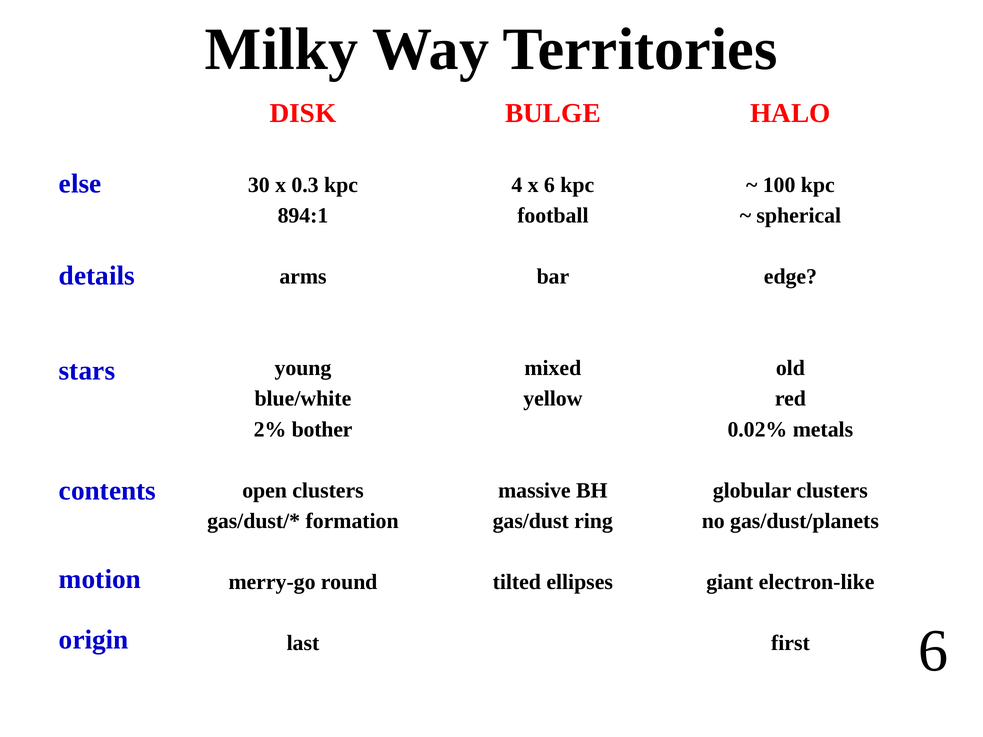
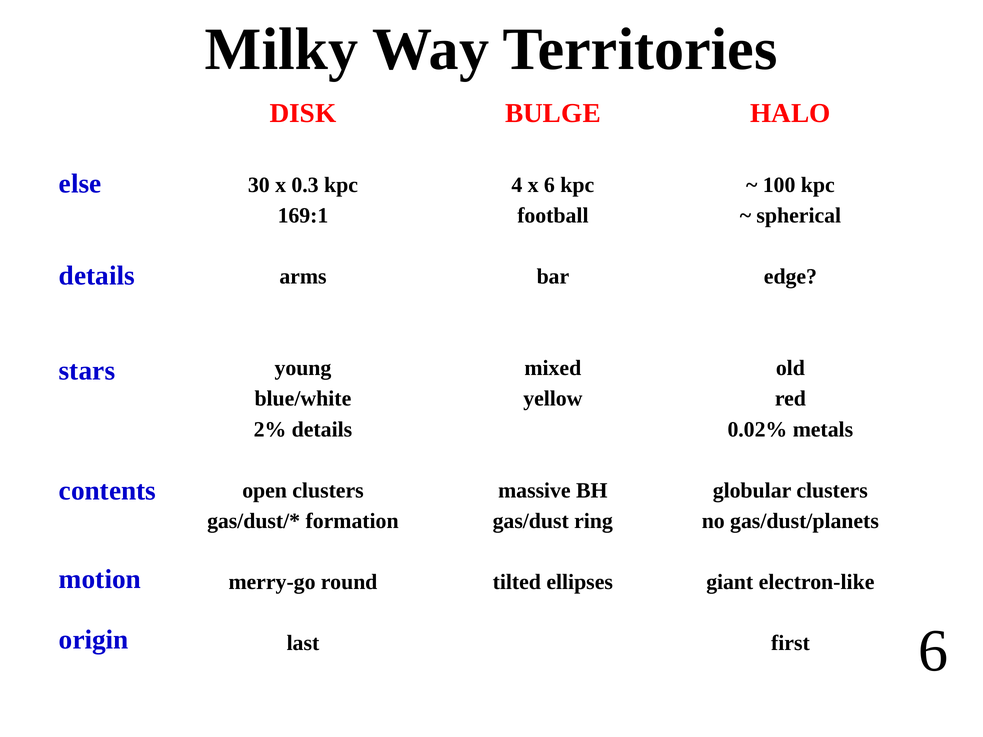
894:1: 894:1 -> 169:1
2% bother: bother -> details
